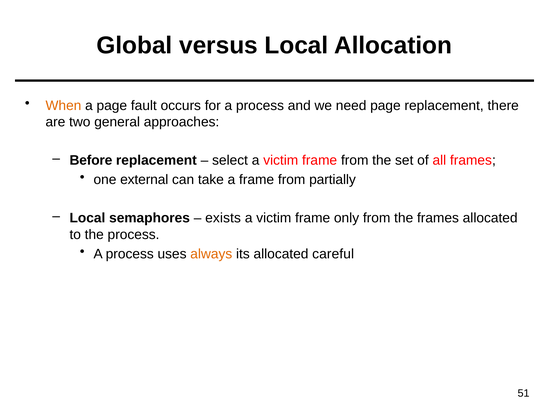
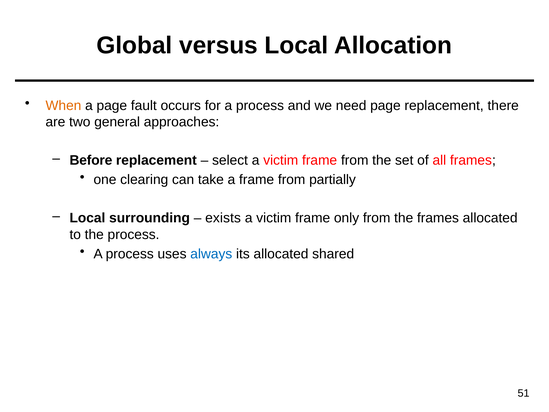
external: external -> clearing
semaphores: semaphores -> surrounding
always colour: orange -> blue
careful: careful -> shared
